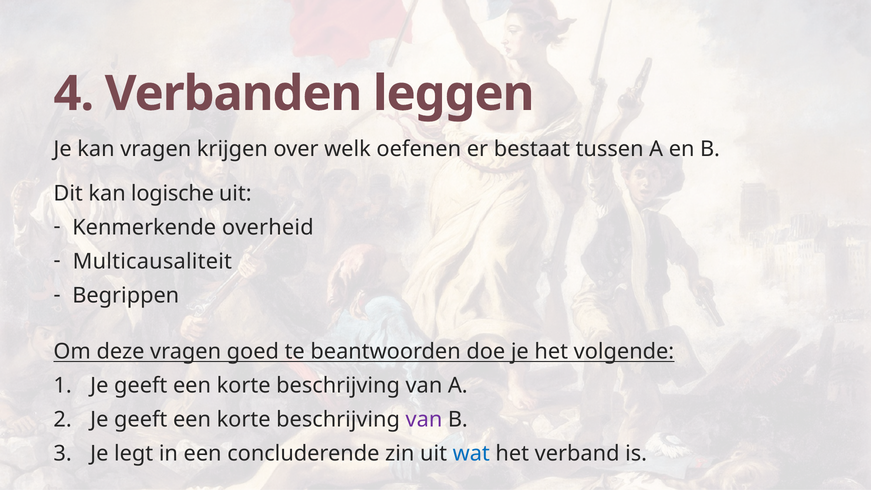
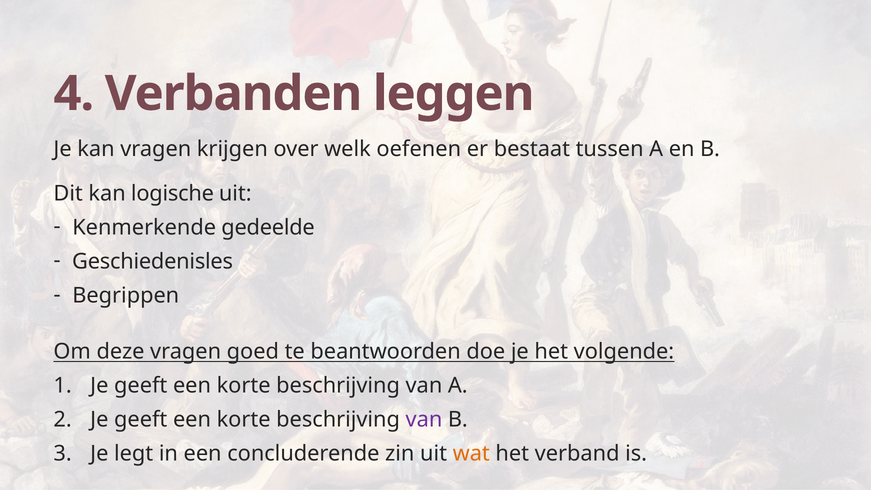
overheid: overheid -> gedeelde
Multicausaliteit: Multicausaliteit -> Geschiedenisles
wat colour: blue -> orange
